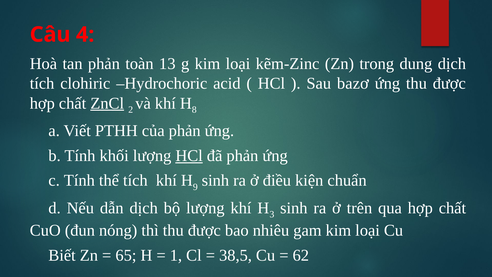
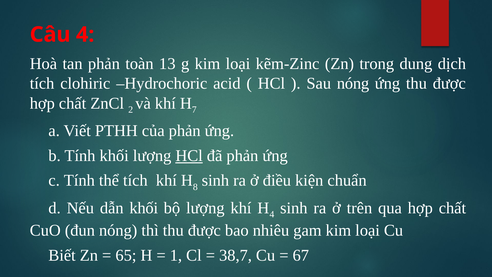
Sau bazơ: bazơ -> nóng
ZnCl underline: present -> none
8: 8 -> 7
9: 9 -> 8
dẫn dịch: dịch -> khối
H 3: 3 -> 4
38,5: 38,5 -> 38,7
62: 62 -> 67
